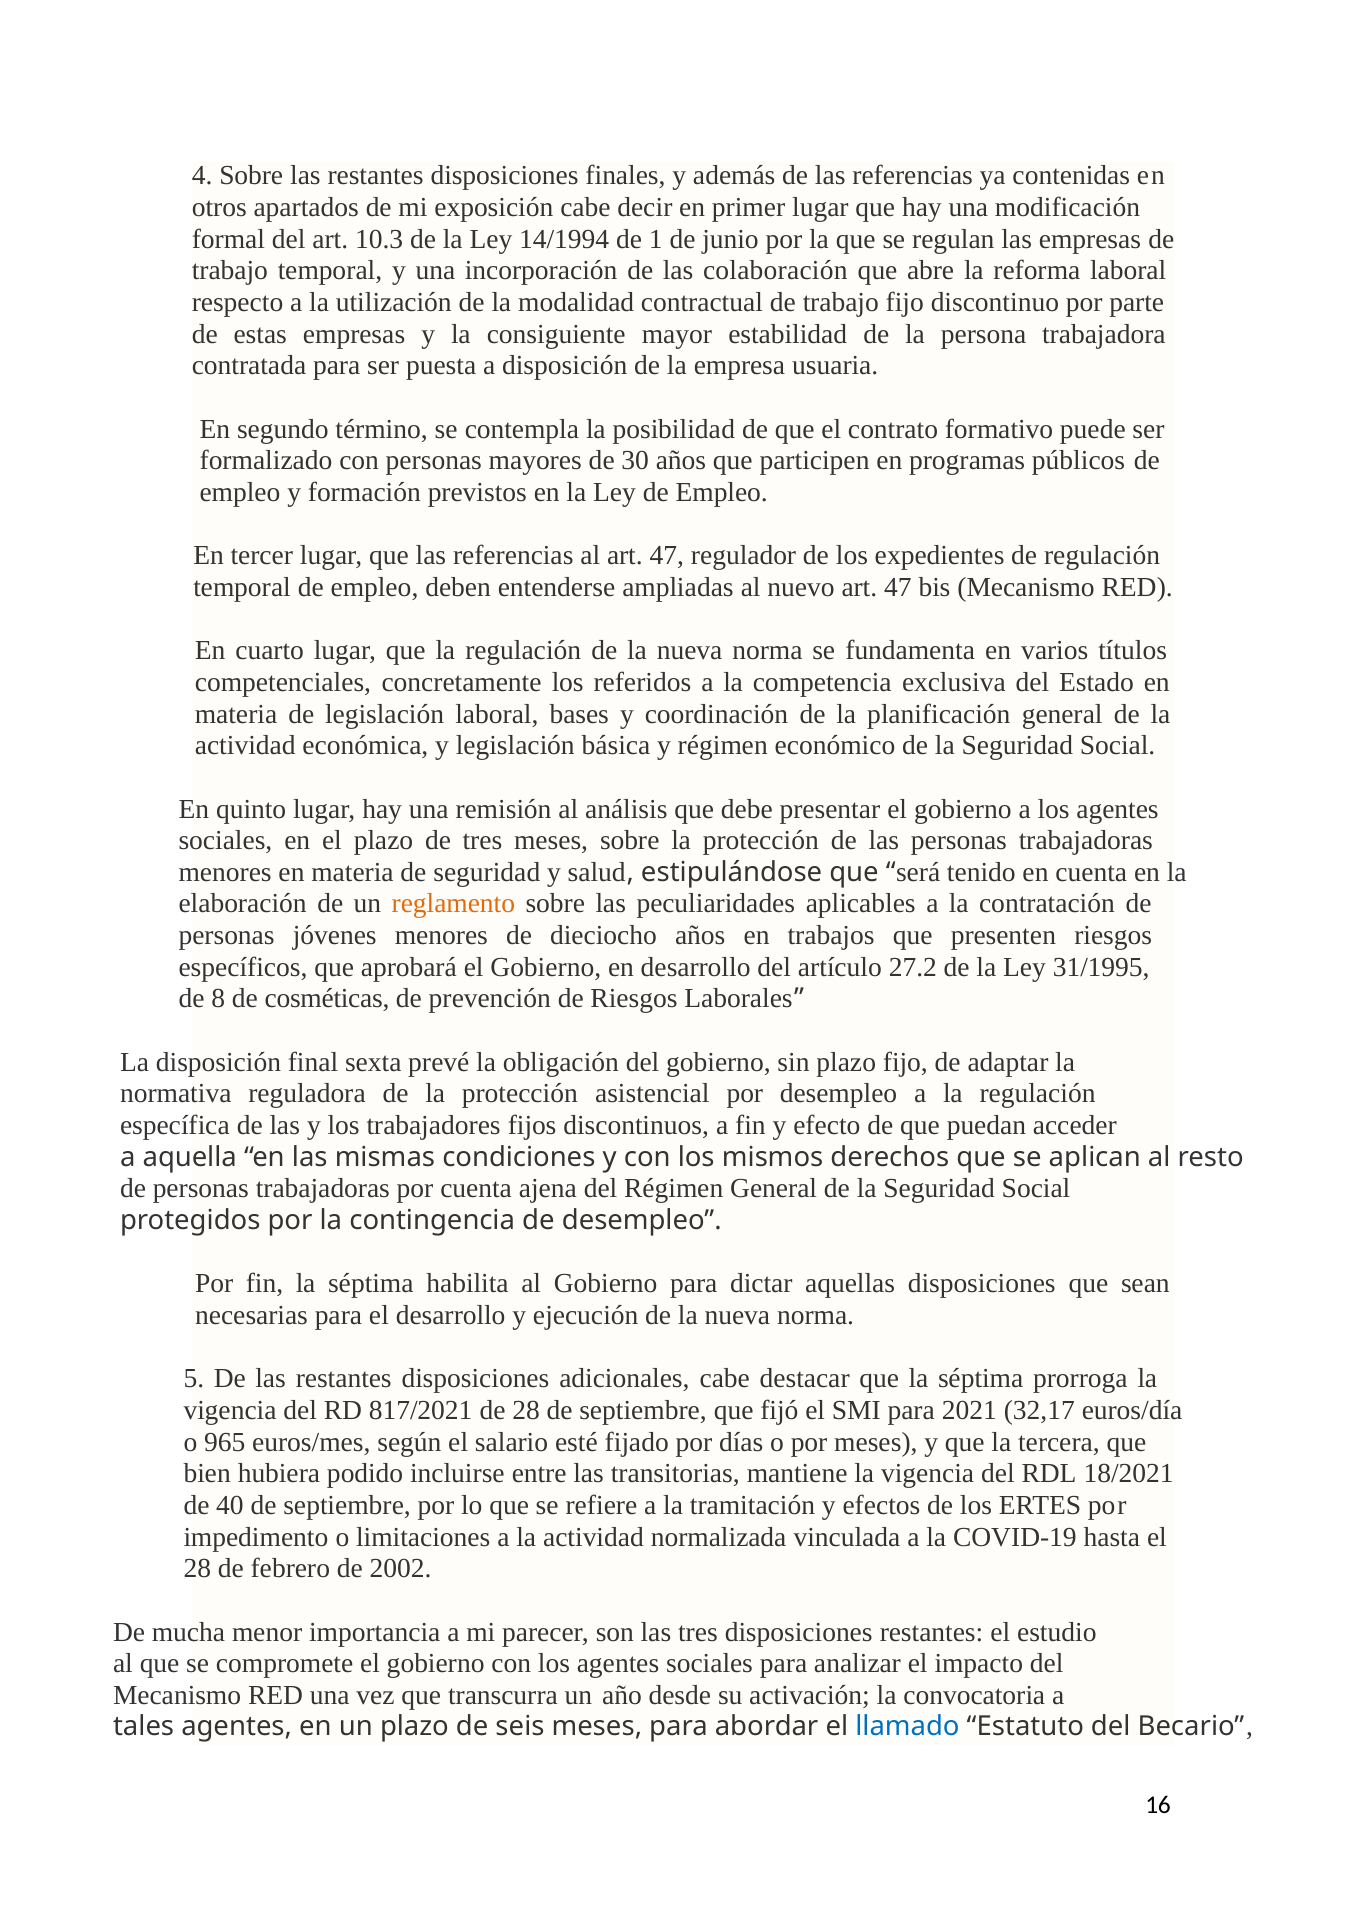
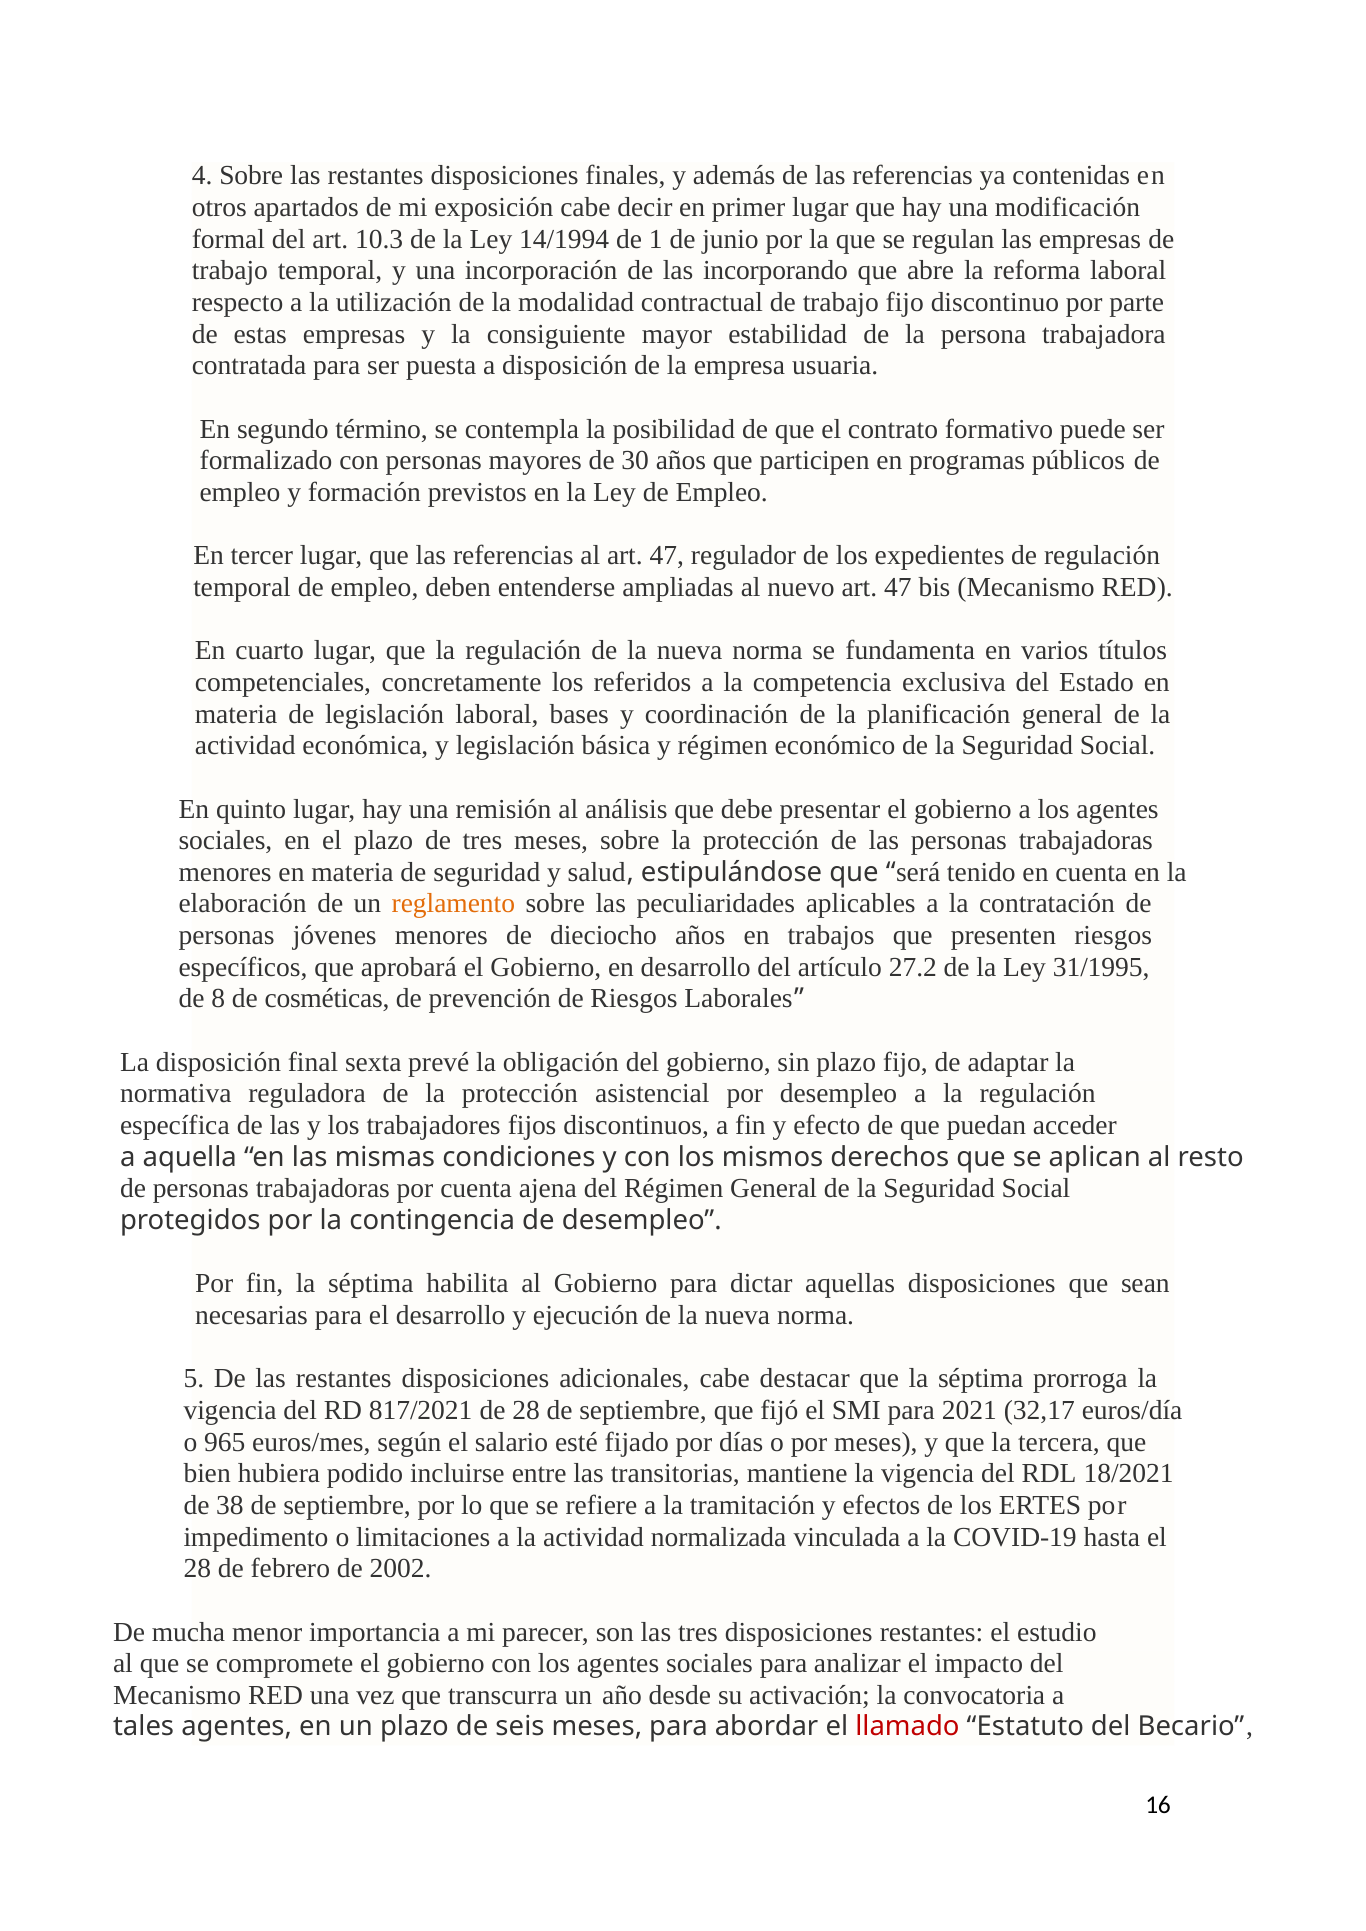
colaboración: colaboración -> incorporando
40: 40 -> 38
llamado colour: blue -> red
